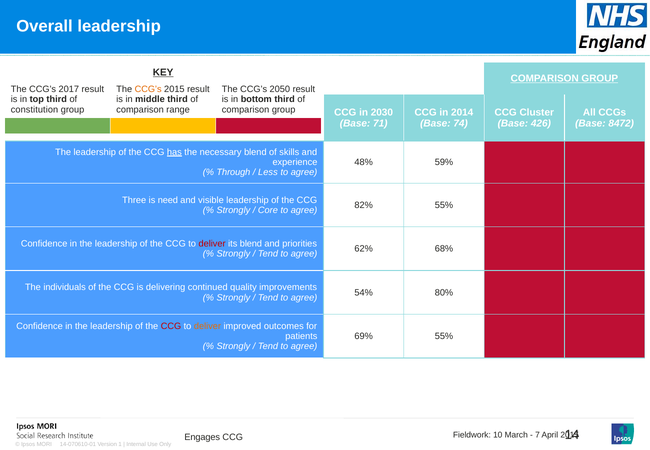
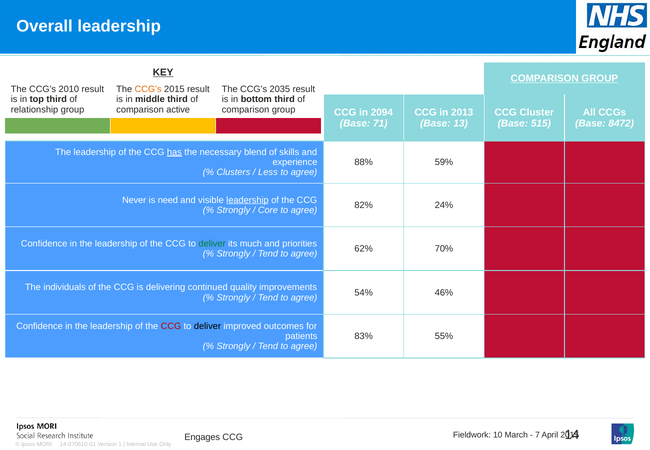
2017: 2017 -> 2010
2050: 2050 -> 2035
constitution: constitution -> relationship
range: range -> active
2030: 2030 -> 2094
2014: 2014 -> 2013
74: 74 -> 13
426: 426 -> 515
48%: 48% -> 88%
Through: Through -> Clusters
Three: Three -> Never
leadership at (248, 200) underline: none -> present
82% 55%: 55% -> 24%
deliver at (212, 244) colour: red -> green
its blend: blend -> much
68%: 68% -> 70%
80%: 80% -> 46%
deliver at (207, 326) colour: orange -> black
69%: 69% -> 83%
